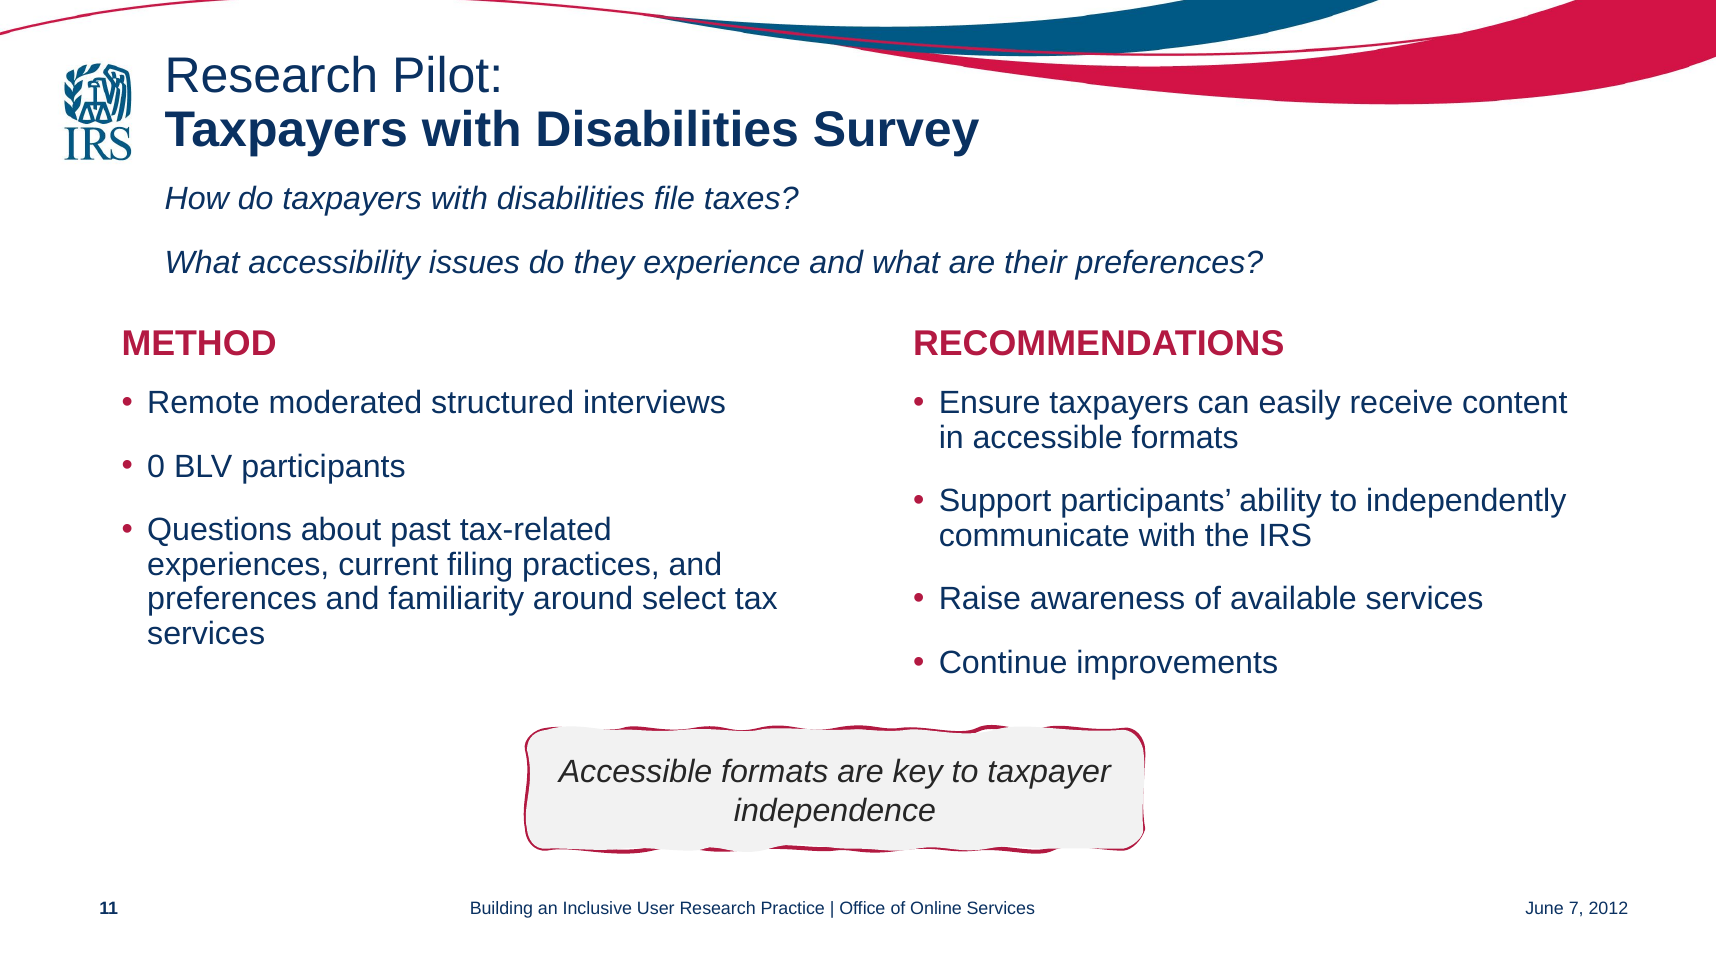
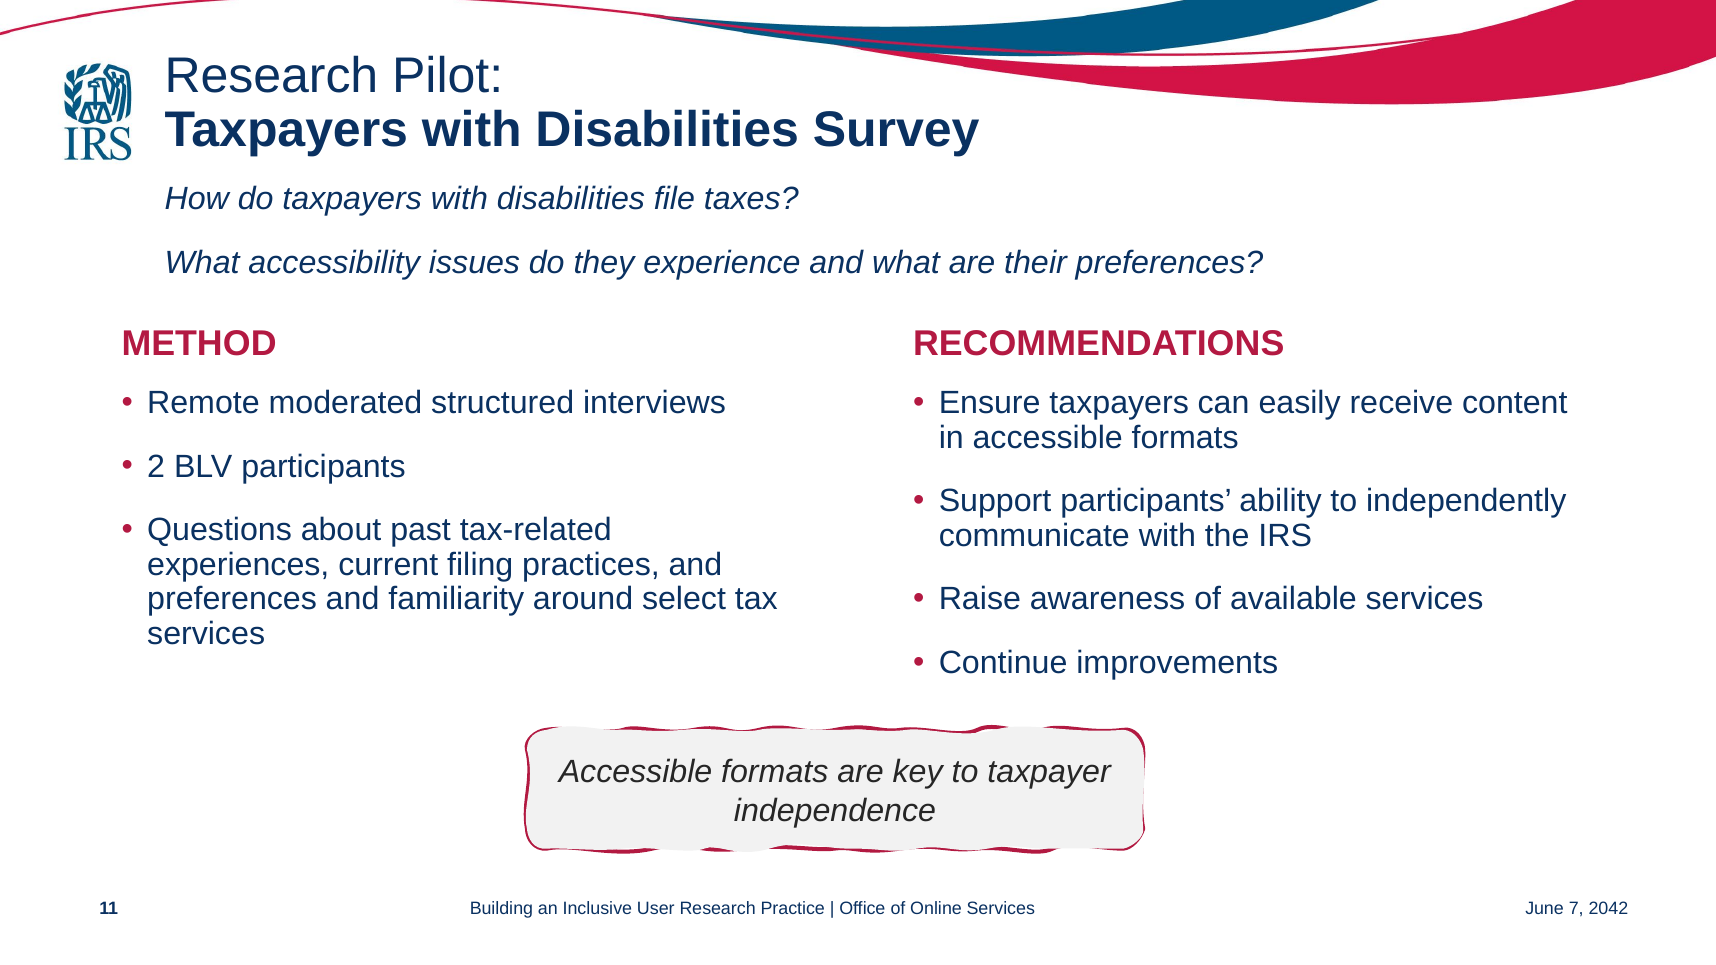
0: 0 -> 2
2012: 2012 -> 2042
